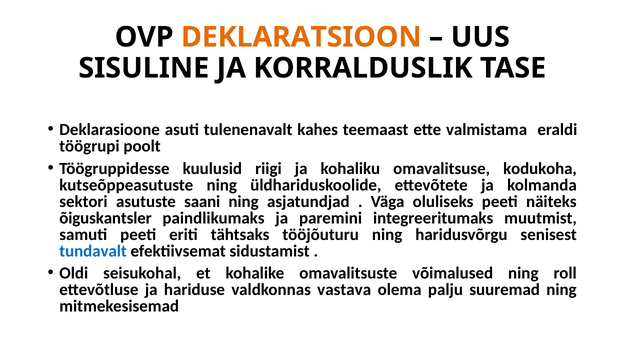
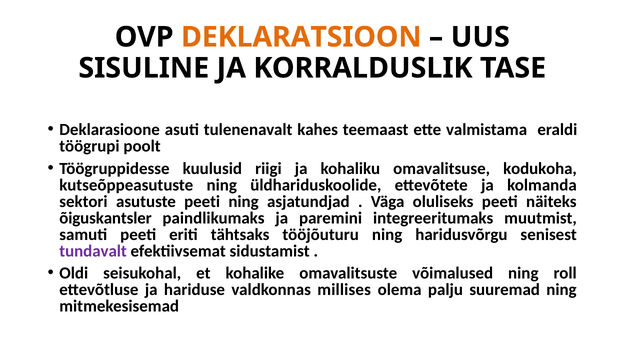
asutuste saani: saani -> peeti
tundavalt colour: blue -> purple
vastava: vastava -> millises
